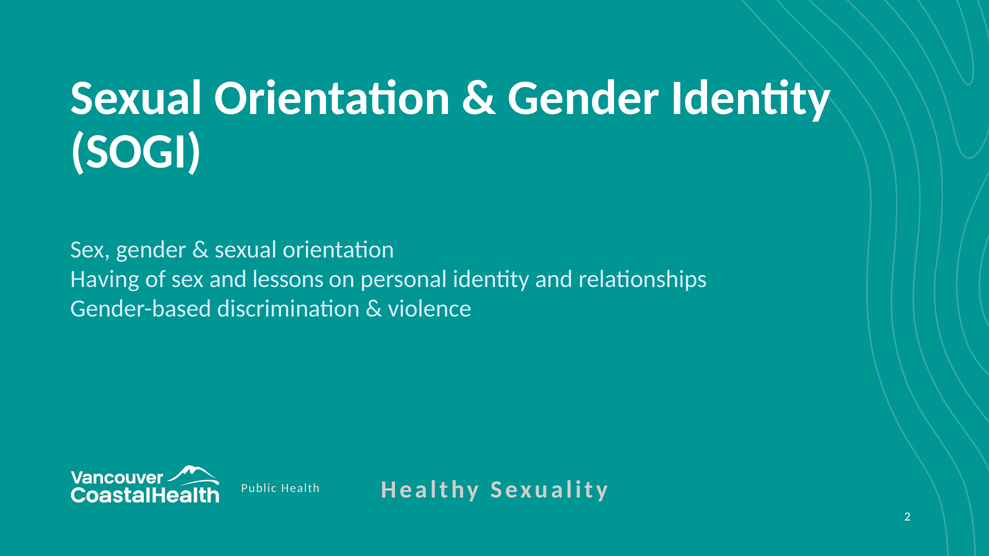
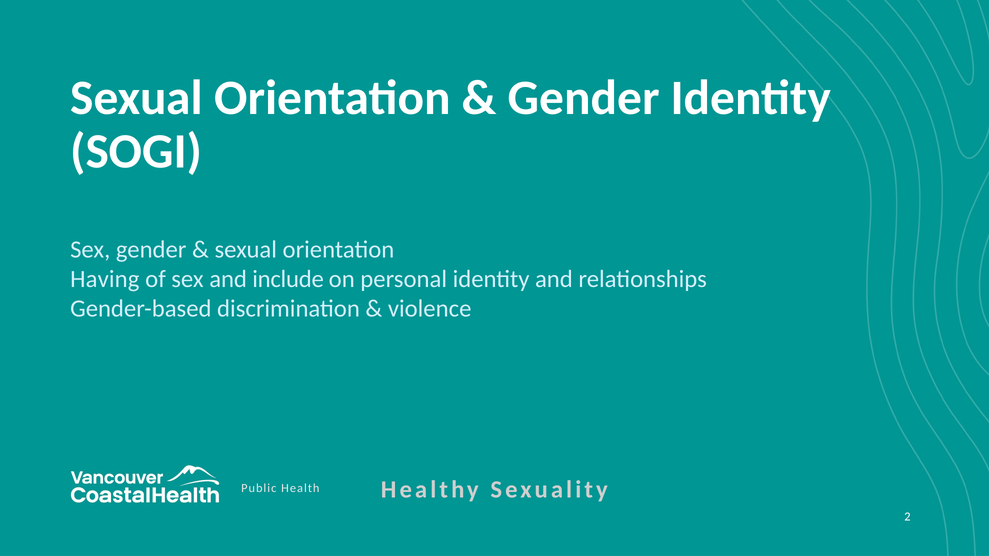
lessons: lessons -> include
